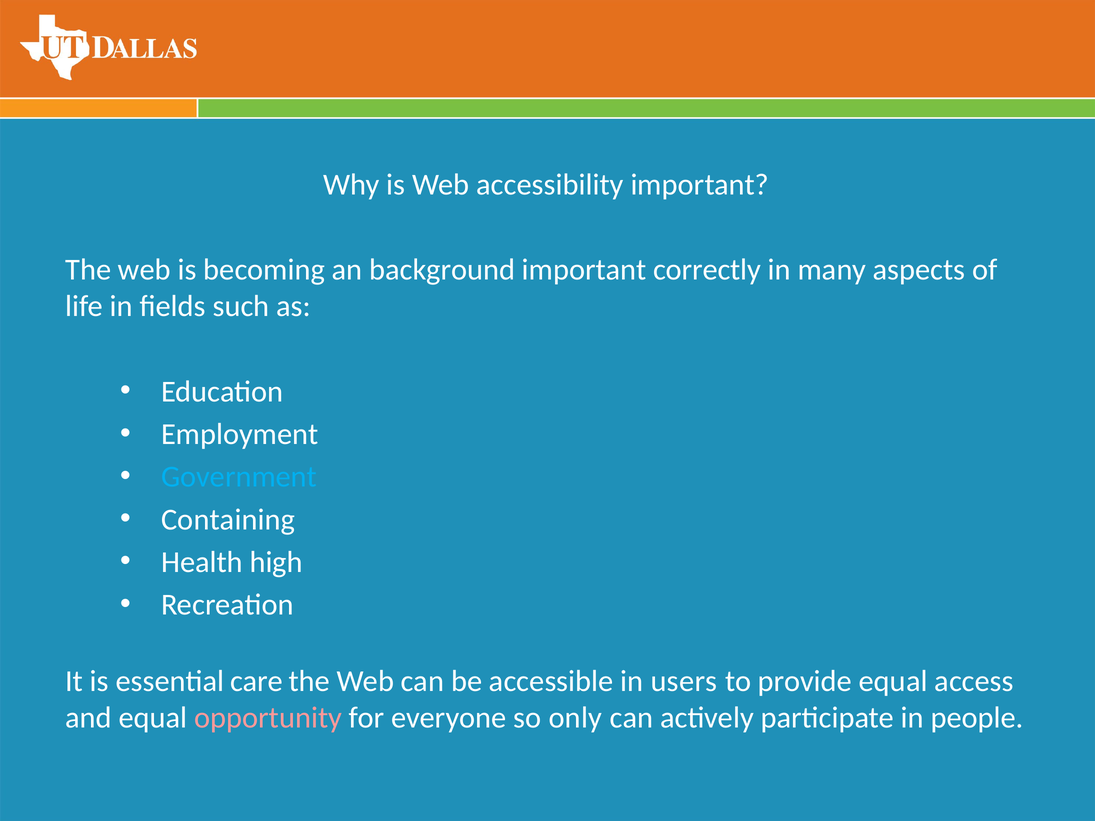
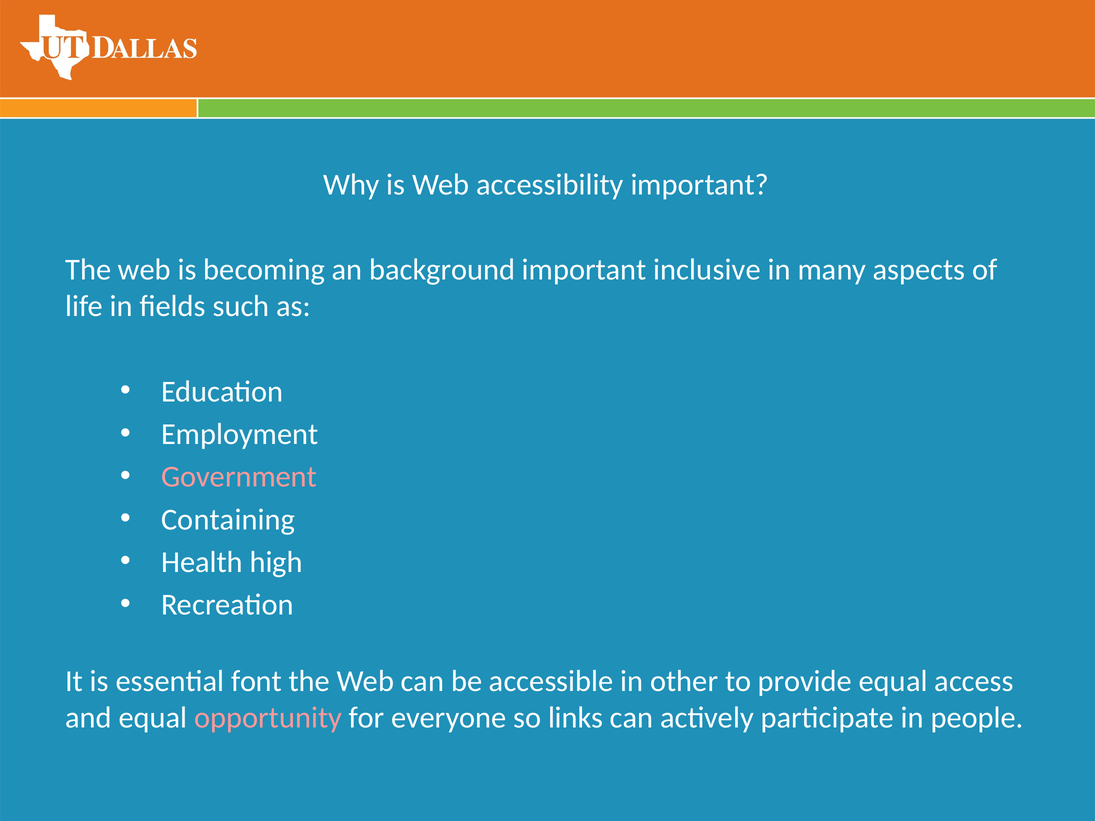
correctly: correctly -> inclusive
Government colour: light blue -> pink
care: care -> font
users: users -> other
only: only -> links
